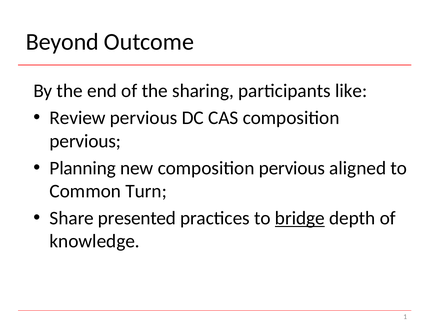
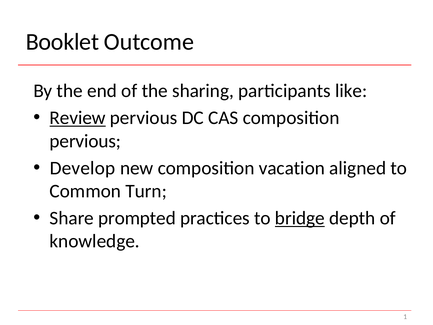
Beyond: Beyond -> Booklet
Review underline: none -> present
Planning: Planning -> Develop
new composition pervious: pervious -> vacation
presented: presented -> prompted
